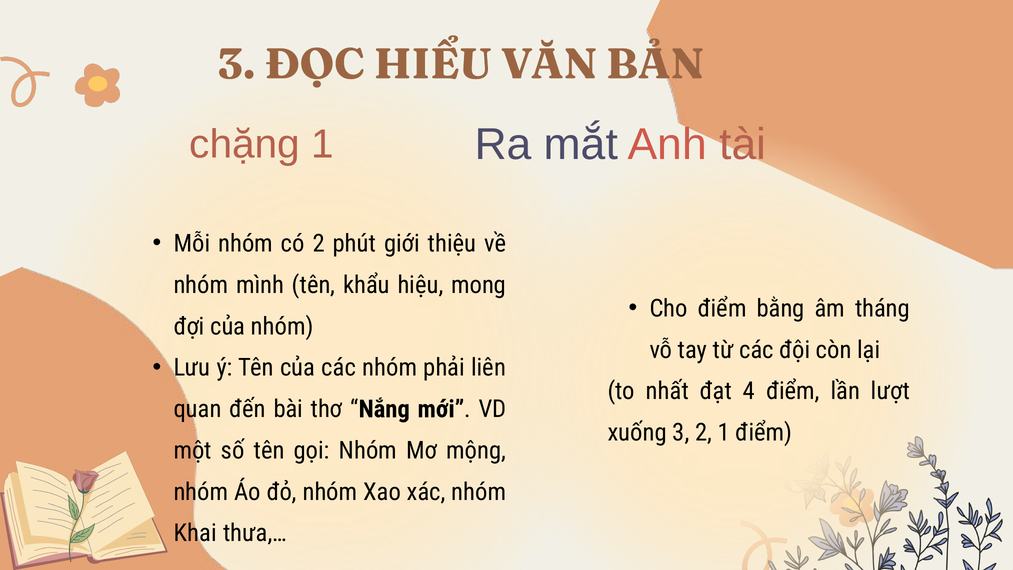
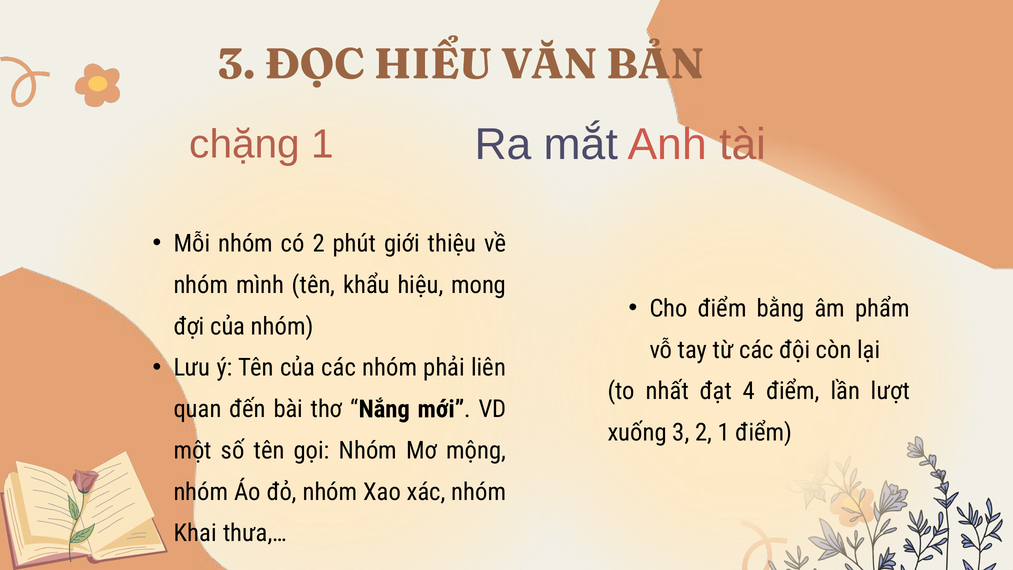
tháng: tháng -> phẩm
